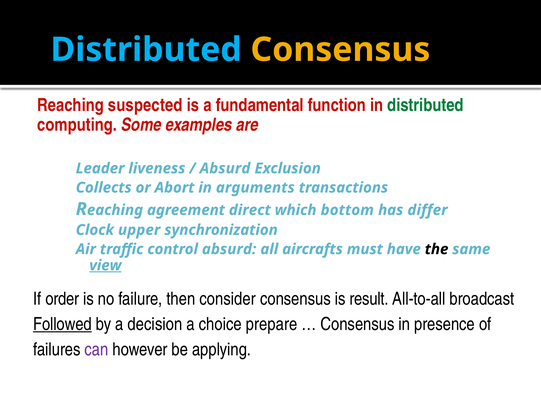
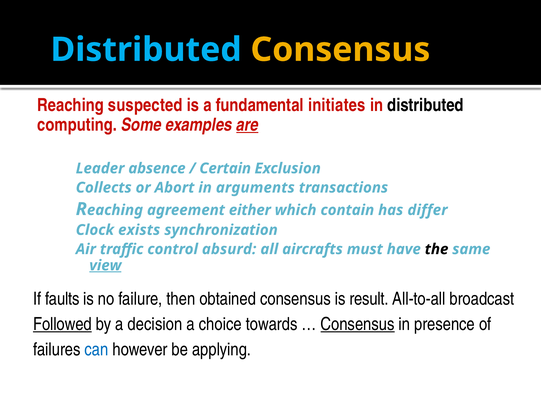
function: function -> initiates
distributed at (425, 105) colour: green -> black
are underline: none -> present
liveness: liveness -> absence
Absurd at (225, 168): Absurd -> Certain
direct: direct -> either
bottom: bottom -> contain
upper: upper -> exists
order: order -> faults
consider: consider -> obtained
prepare: prepare -> towards
Consensus at (358, 324) underline: none -> present
can colour: purple -> blue
